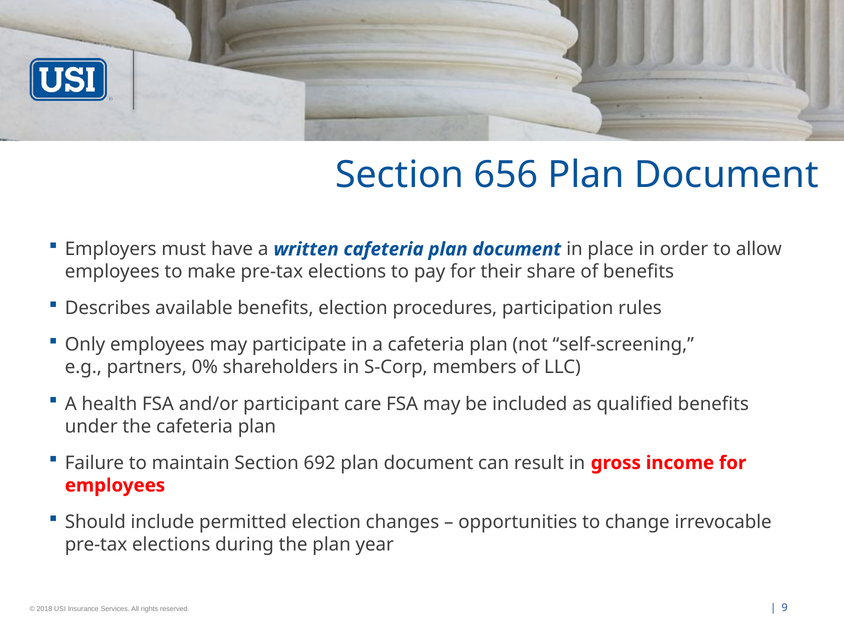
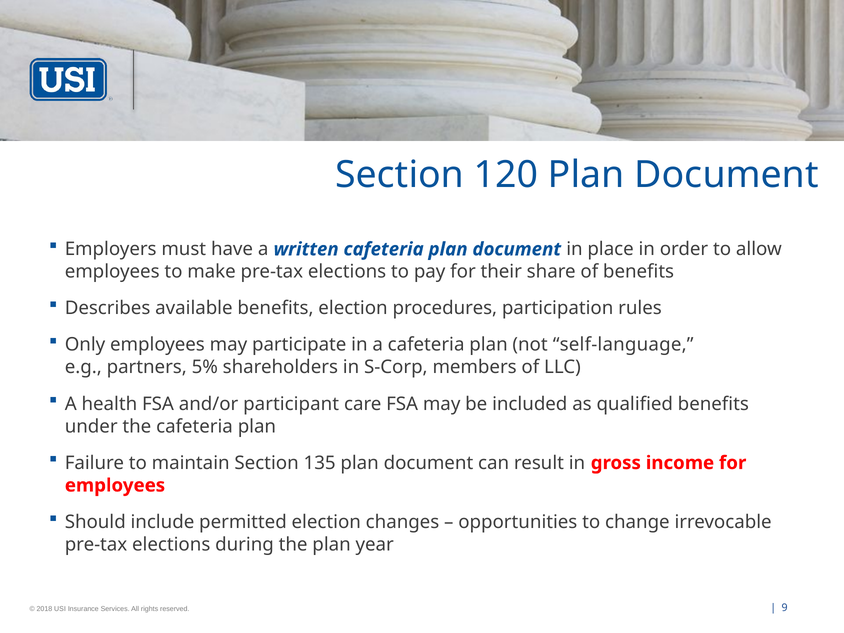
656: 656 -> 120
self-screening: self-screening -> self-language
0%: 0% -> 5%
692: 692 -> 135
